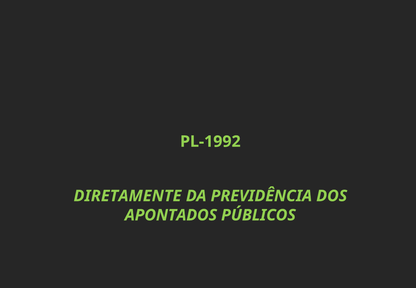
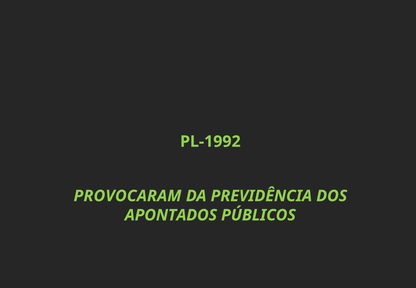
DIRETAMENTE: DIRETAMENTE -> PROVOCARAM
